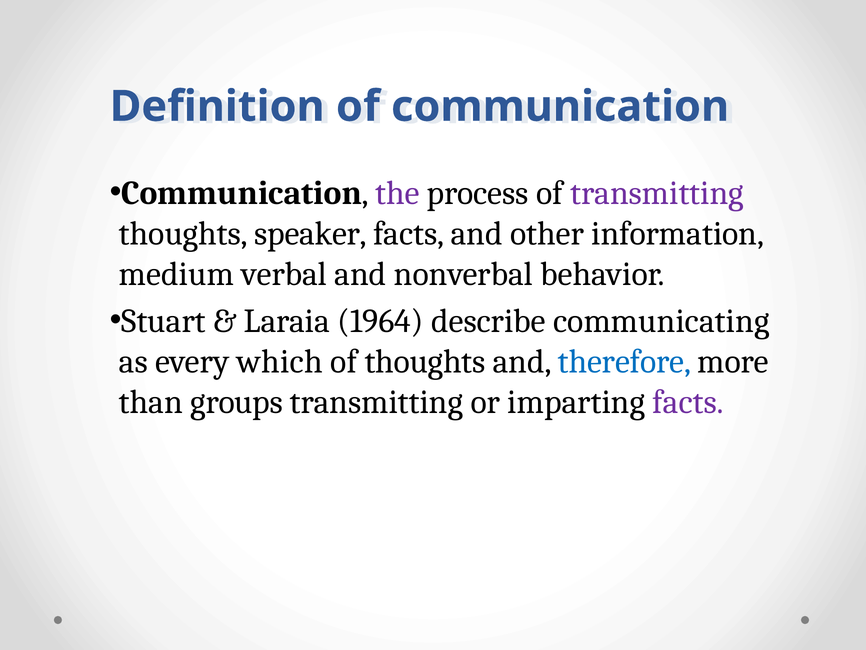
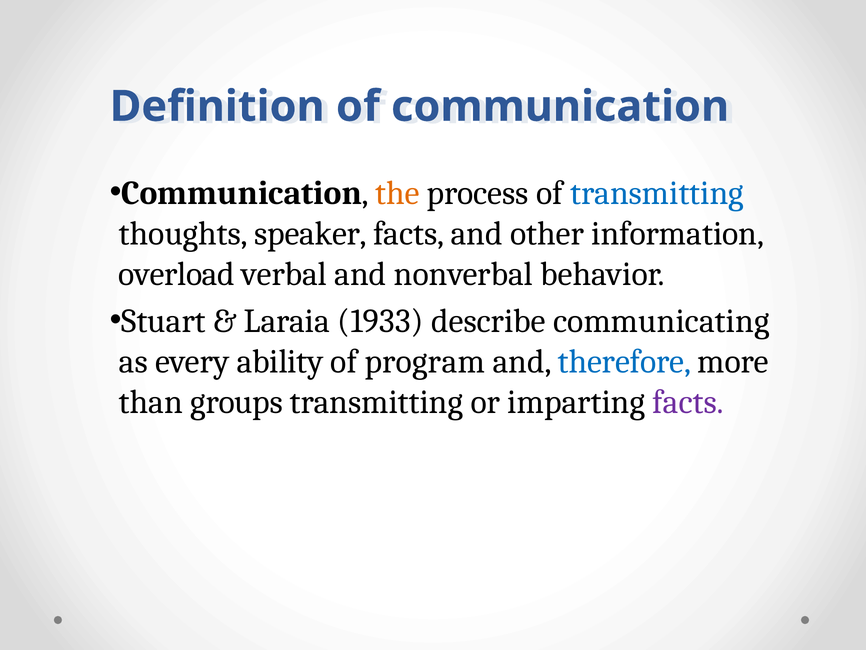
the colour: purple -> orange
transmitting at (657, 193) colour: purple -> blue
medium: medium -> overload
1964: 1964 -> 1933
which: which -> ability
of thoughts: thoughts -> program
